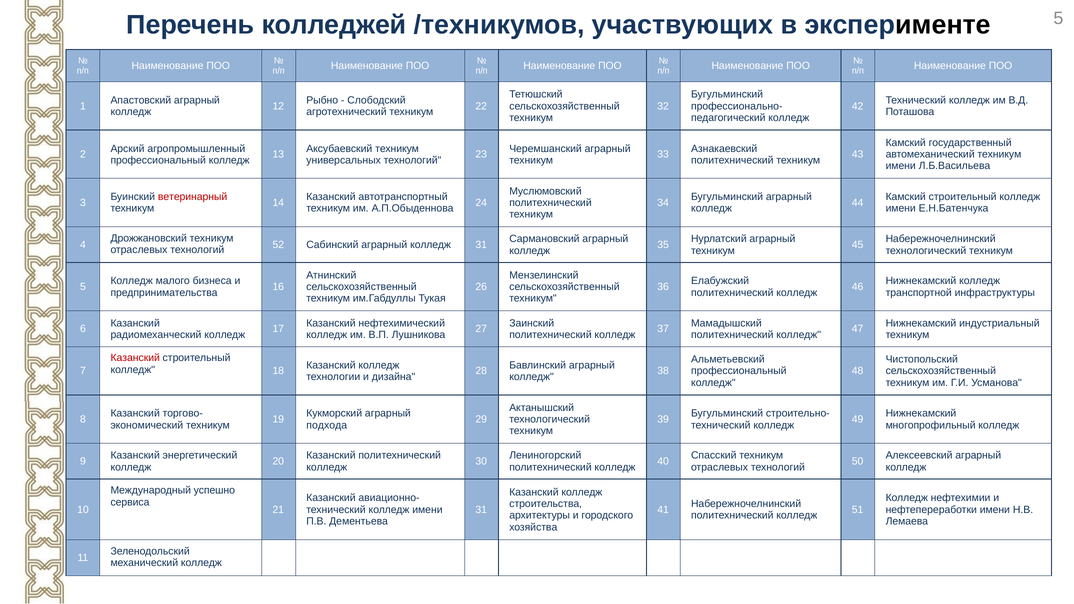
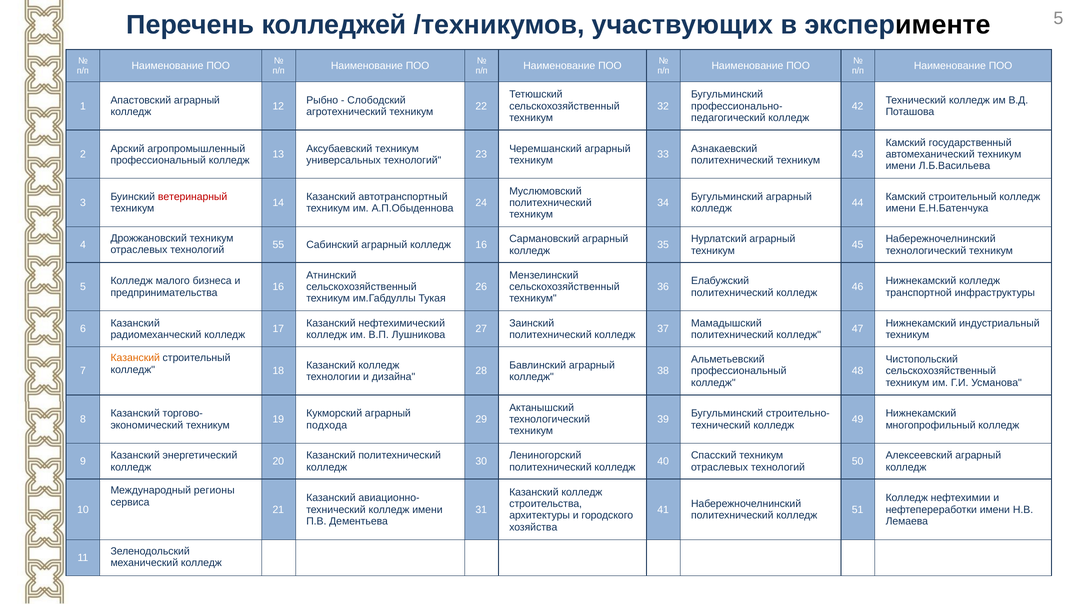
52: 52 -> 55
колледж 31: 31 -> 16
Казанский at (135, 358) colour: red -> orange
успешно: успешно -> регионы
